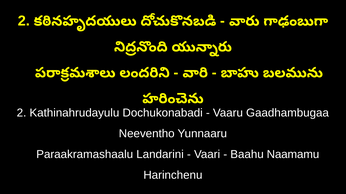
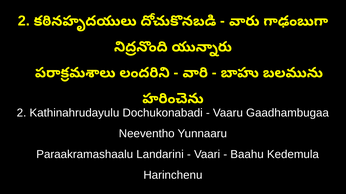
Naamamu: Naamamu -> Kedemula
